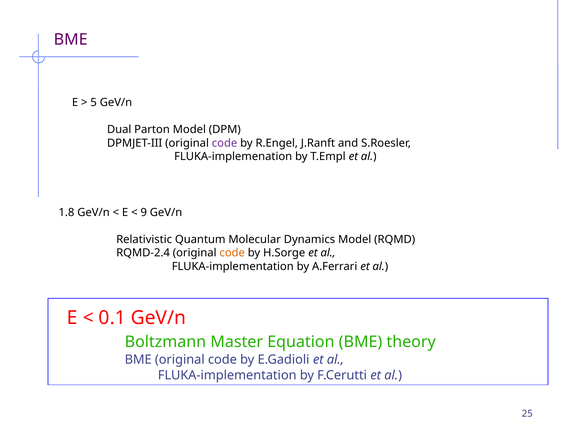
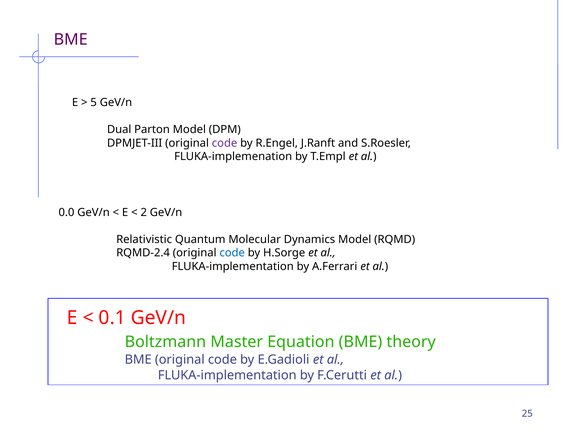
1.8: 1.8 -> 0.0
9: 9 -> 2
code at (232, 253) colour: orange -> blue
